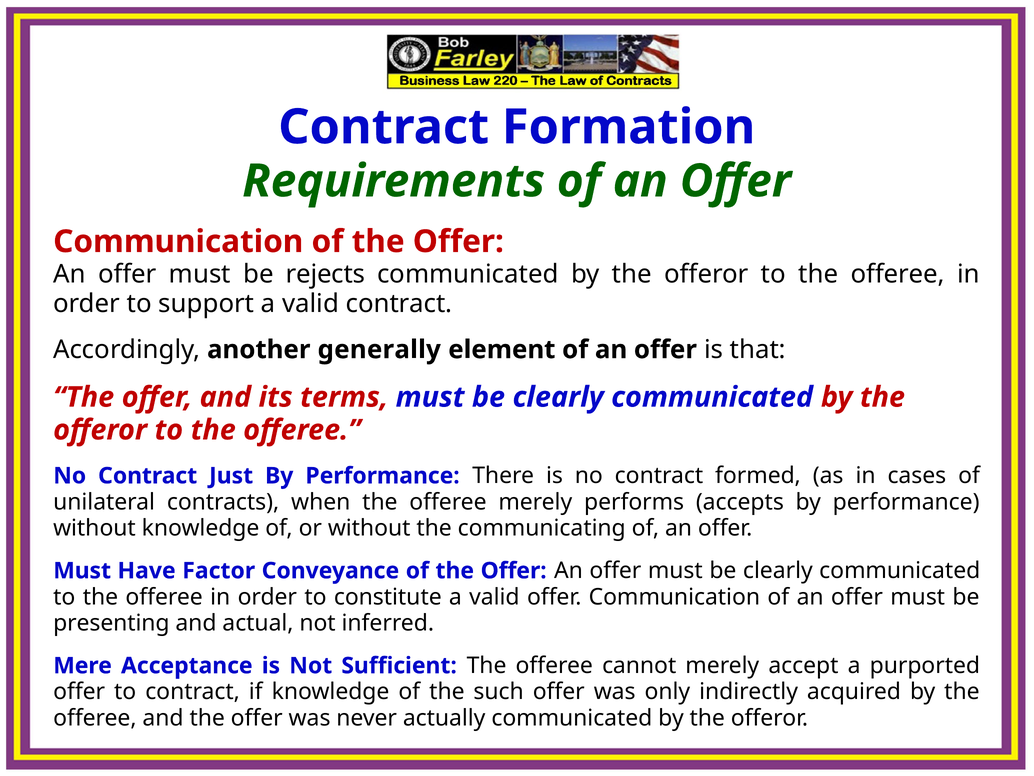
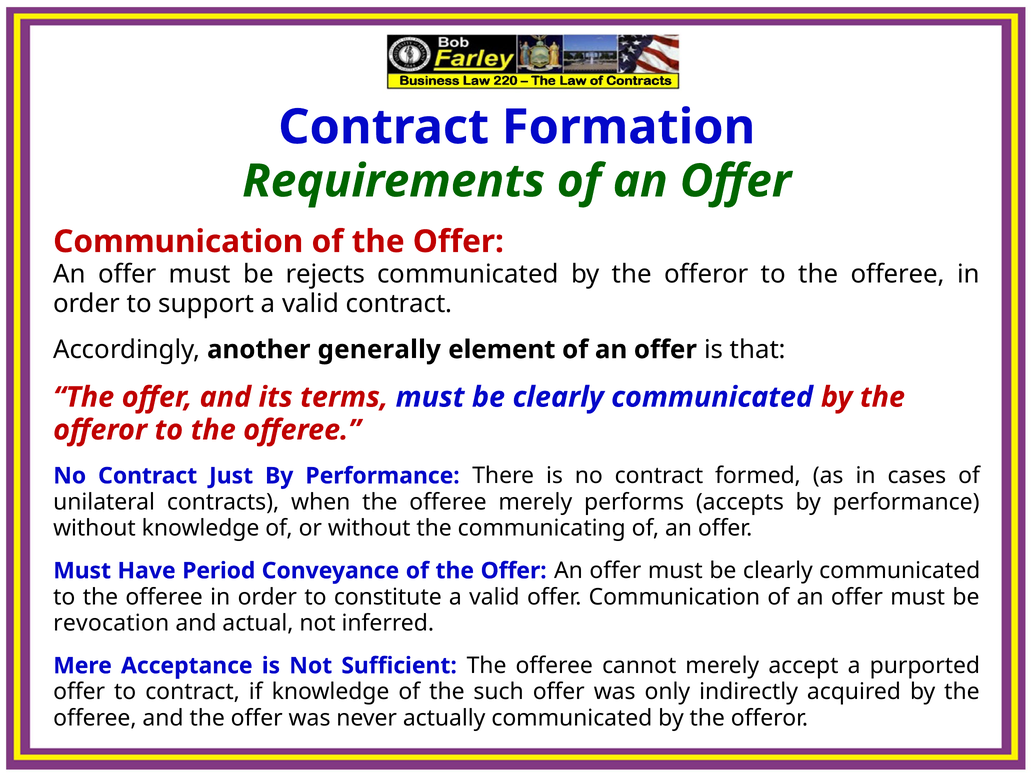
Factor: Factor -> Period
presenting: presenting -> revocation
